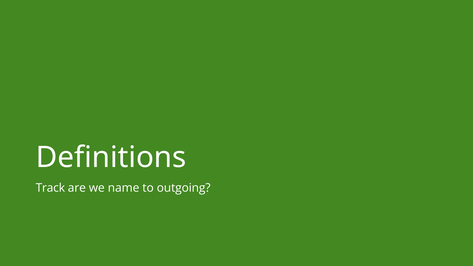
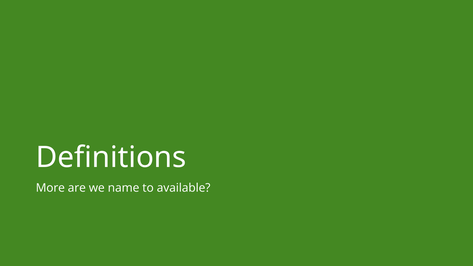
Track: Track -> More
outgoing: outgoing -> available
